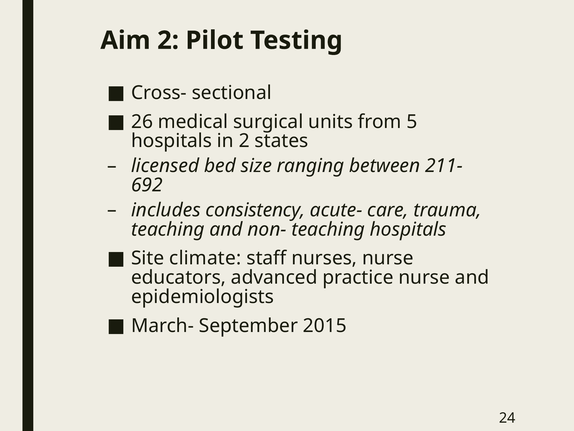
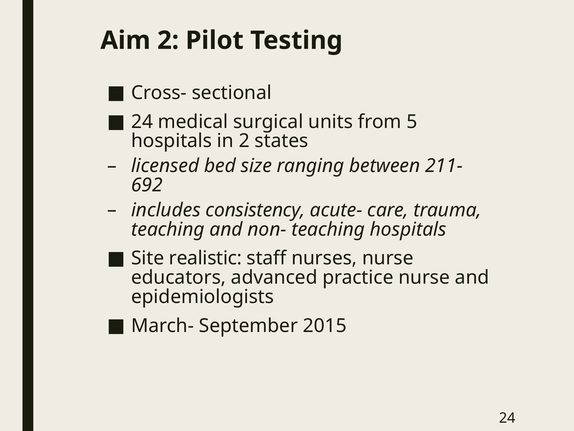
26 at (142, 122): 26 -> 24
climate: climate -> realistic
